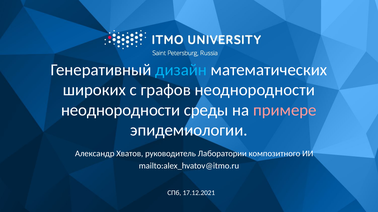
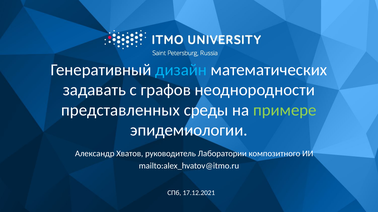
широких: широких -> задавать
неоднородности at (121, 110): неоднородности -> представленных
примере colour: pink -> light green
